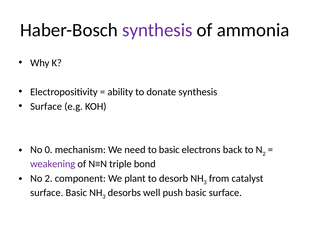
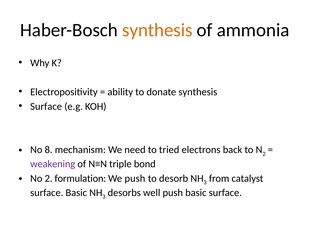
synthesis at (157, 30) colour: purple -> orange
0: 0 -> 8
to basic: basic -> tried
component: component -> formulation
We plant: plant -> push
